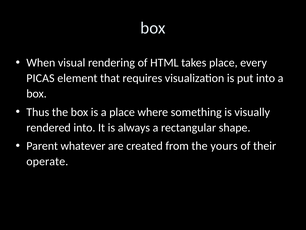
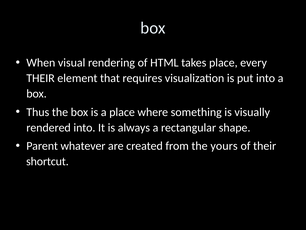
PICAS at (40, 78): PICAS -> THEIR
operate: operate -> shortcut
